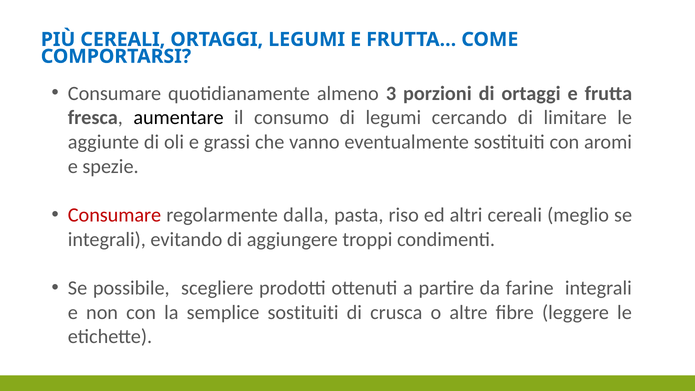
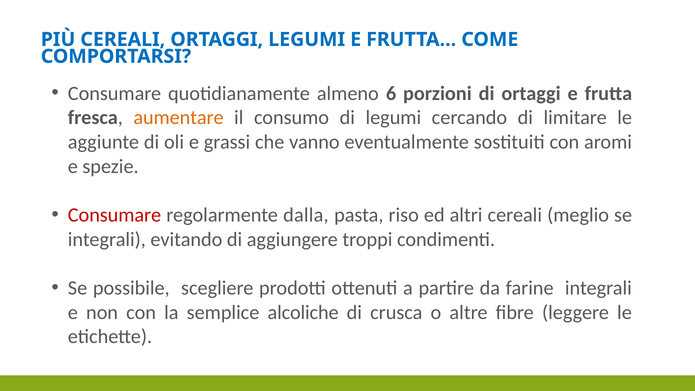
3: 3 -> 6
aumentare colour: black -> orange
semplice sostituiti: sostituiti -> alcoliche
